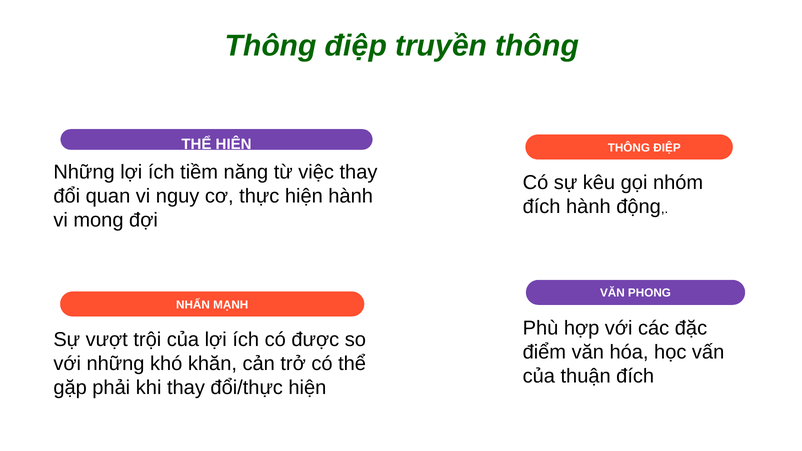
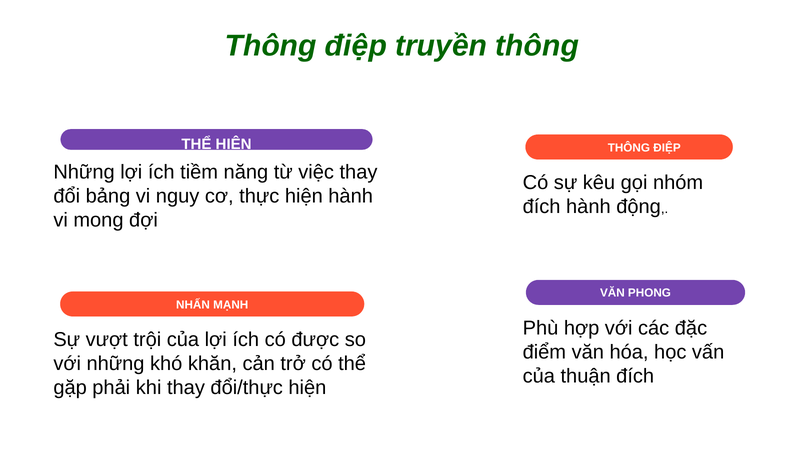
quan: quan -> bảng
